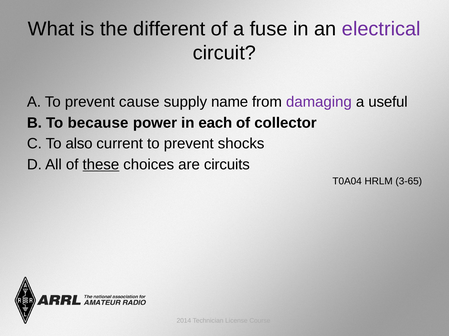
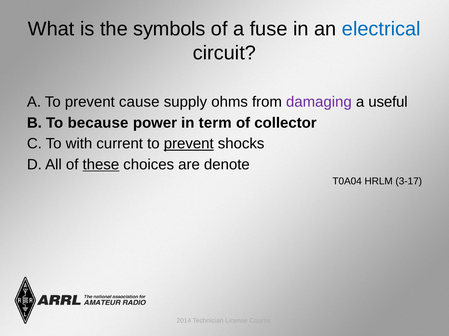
different: different -> symbols
electrical colour: purple -> blue
name: name -> ohms
each: each -> term
also: also -> with
prevent at (189, 144) underline: none -> present
circuits: circuits -> denote
3-65: 3-65 -> 3-17
